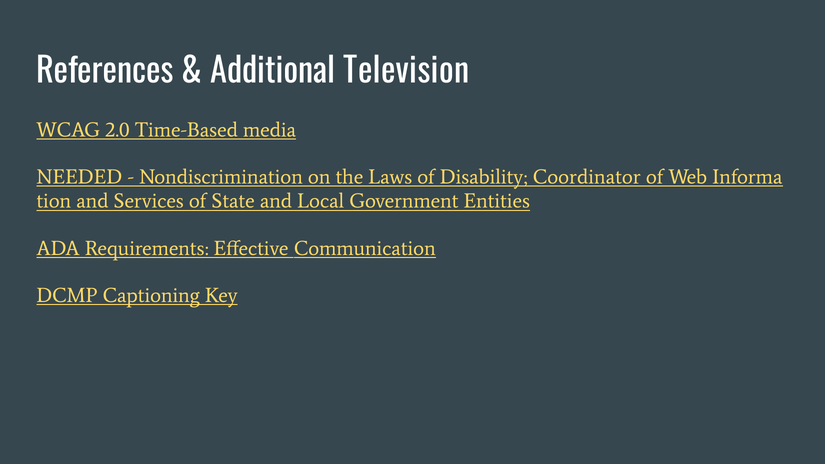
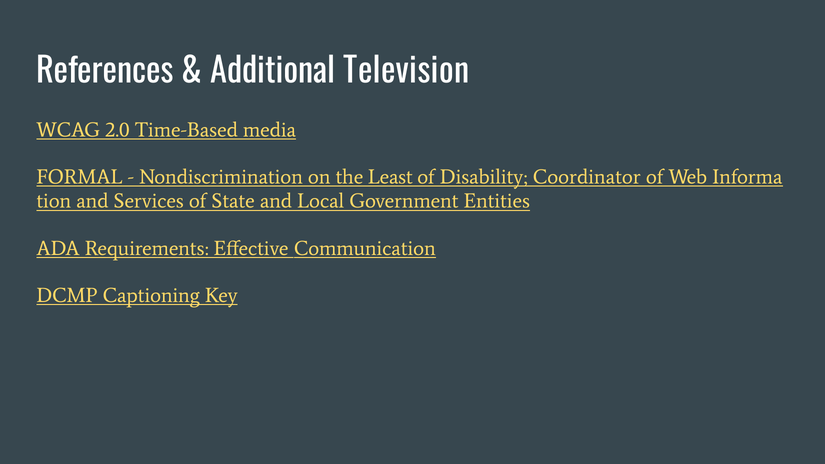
NEEDED: NEEDED -> FORMAL
Laws: Laws -> Least
